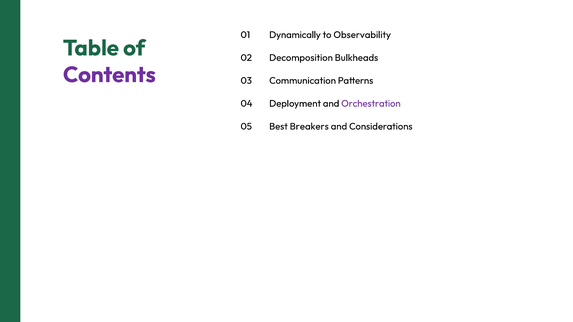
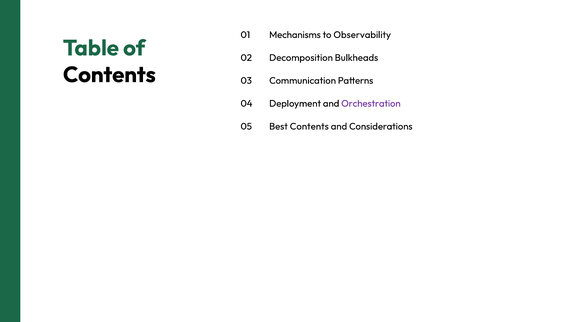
Dynamically: Dynamically -> Mechanisms
Contents at (109, 75) colour: purple -> black
Best Breakers: Breakers -> Contents
